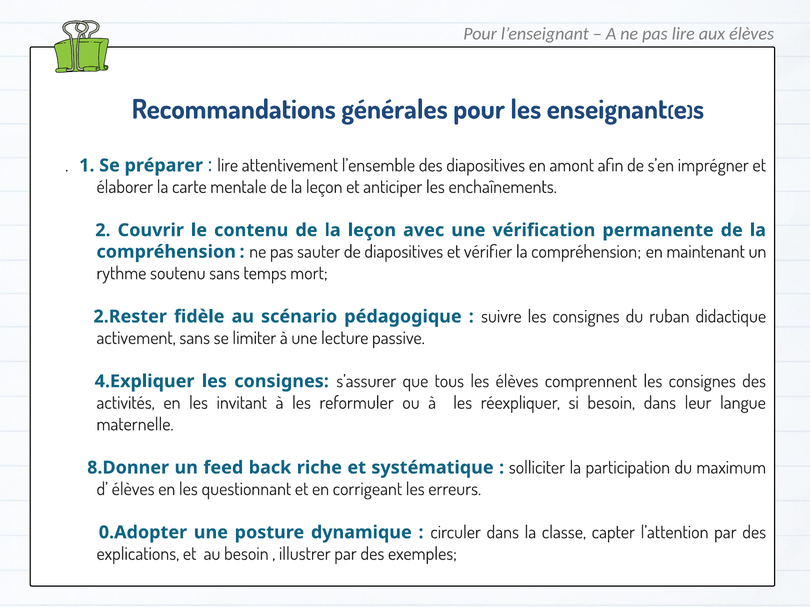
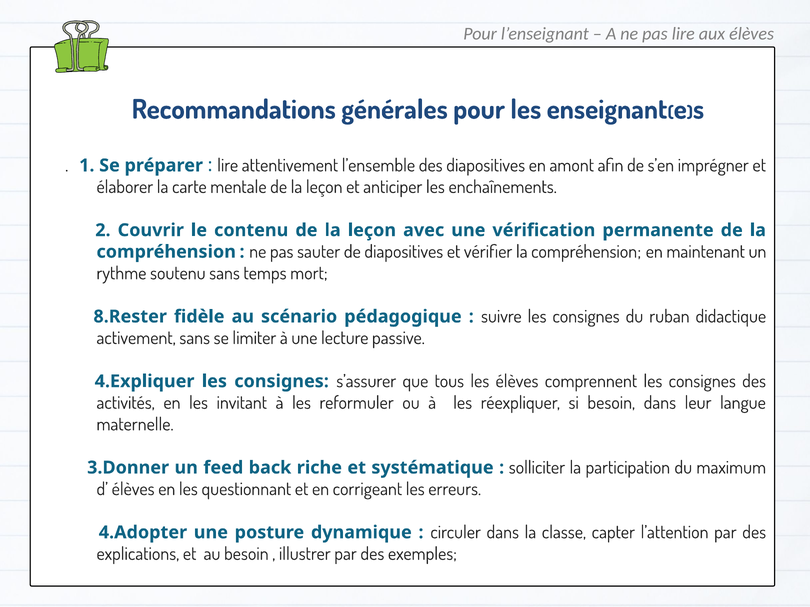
2.Rester: 2.Rester -> 8.Rester
8.Donner: 8.Donner -> 3.Donner
0.Adopter: 0.Adopter -> 4.Adopter
